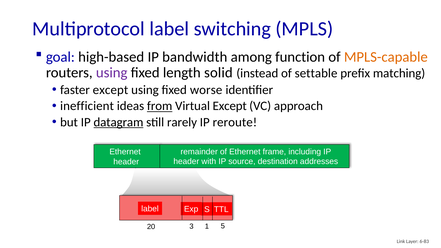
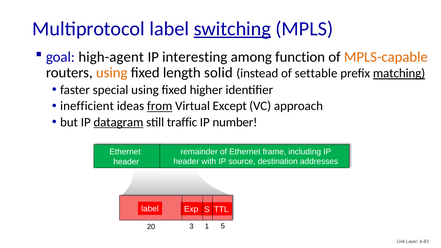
switching underline: none -> present
high-based: high-based -> high-agent
bandwidth: bandwidth -> interesting
using at (112, 73) colour: purple -> orange
matching underline: none -> present
faster except: except -> special
worse: worse -> higher
rarely: rarely -> traffic
reroute: reroute -> number
